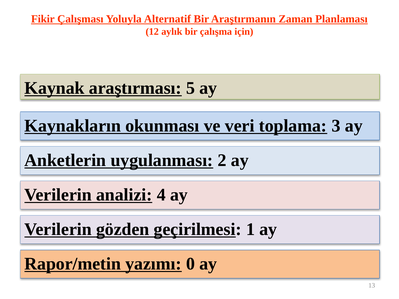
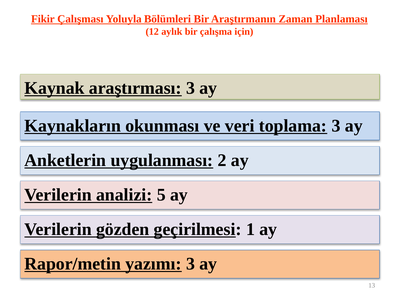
Alternatif: Alternatif -> Bölümleri
araştırması 5: 5 -> 3
4: 4 -> 5
yazımı 0: 0 -> 3
